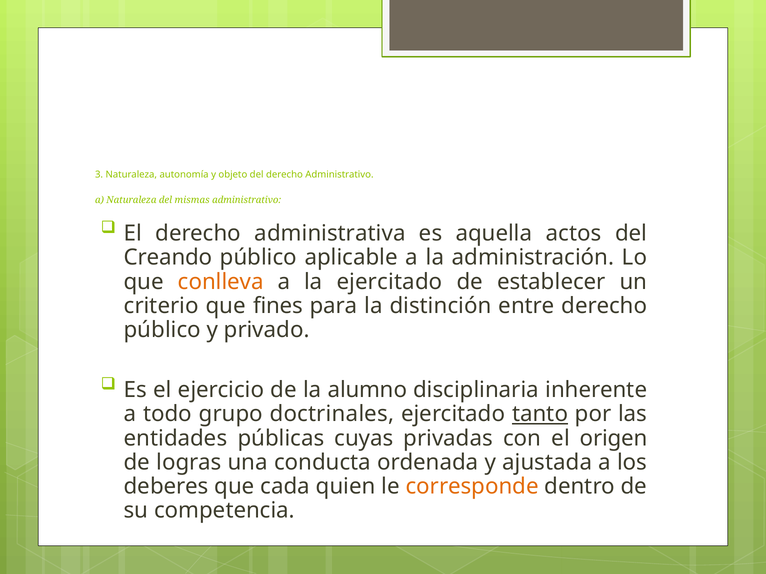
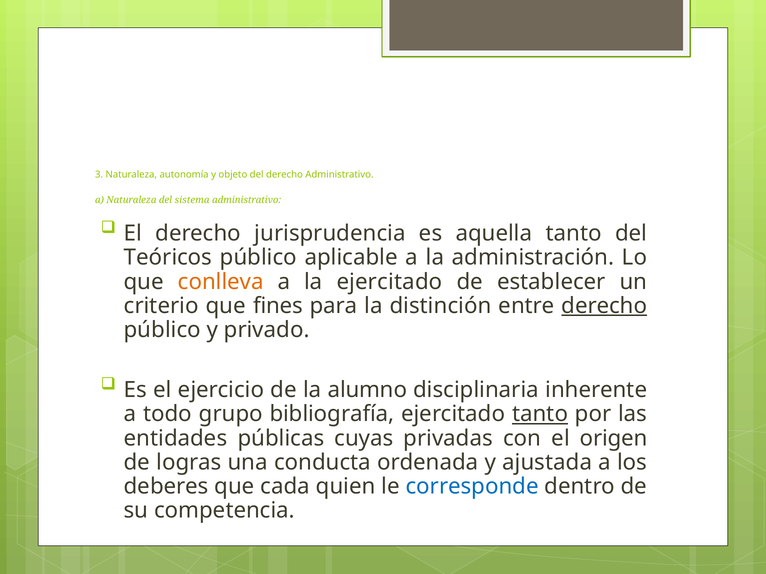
mismas: mismas -> sistema
administrativa: administrativa -> jurisprudencia
aquella actos: actos -> tanto
Creando: Creando -> Teóricos
derecho at (604, 306) underline: none -> present
doctrinales: doctrinales -> bibliografía
corresponde colour: orange -> blue
